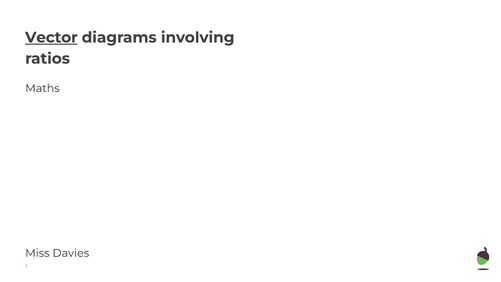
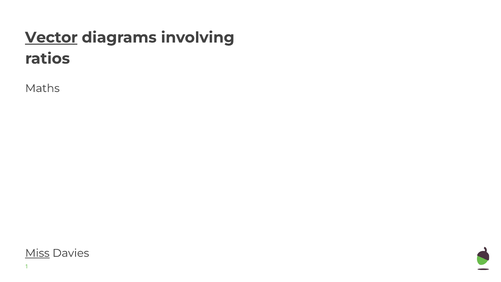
Miss underline: none -> present
